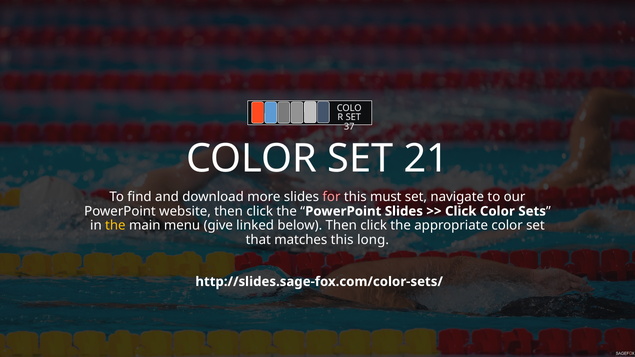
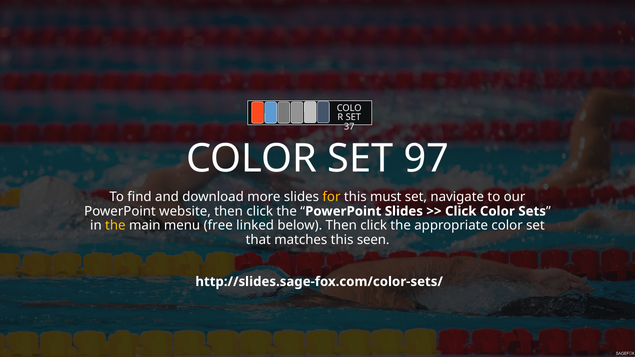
21: 21 -> 97
for colour: pink -> yellow
give: give -> free
long: long -> seen
